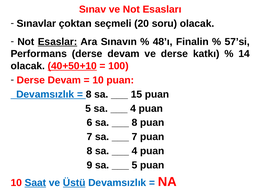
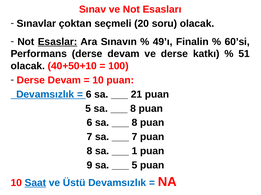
48’ı: 48’ı -> 49’ı
57’si: 57’si -> 60’si
14: 14 -> 51
40+50+10 underline: present -> none
8 at (89, 95): 8 -> 6
15: 15 -> 21
4 at (133, 109): 4 -> 8
4 at (134, 152): 4 -> 1
Üstü underline: present -> none
